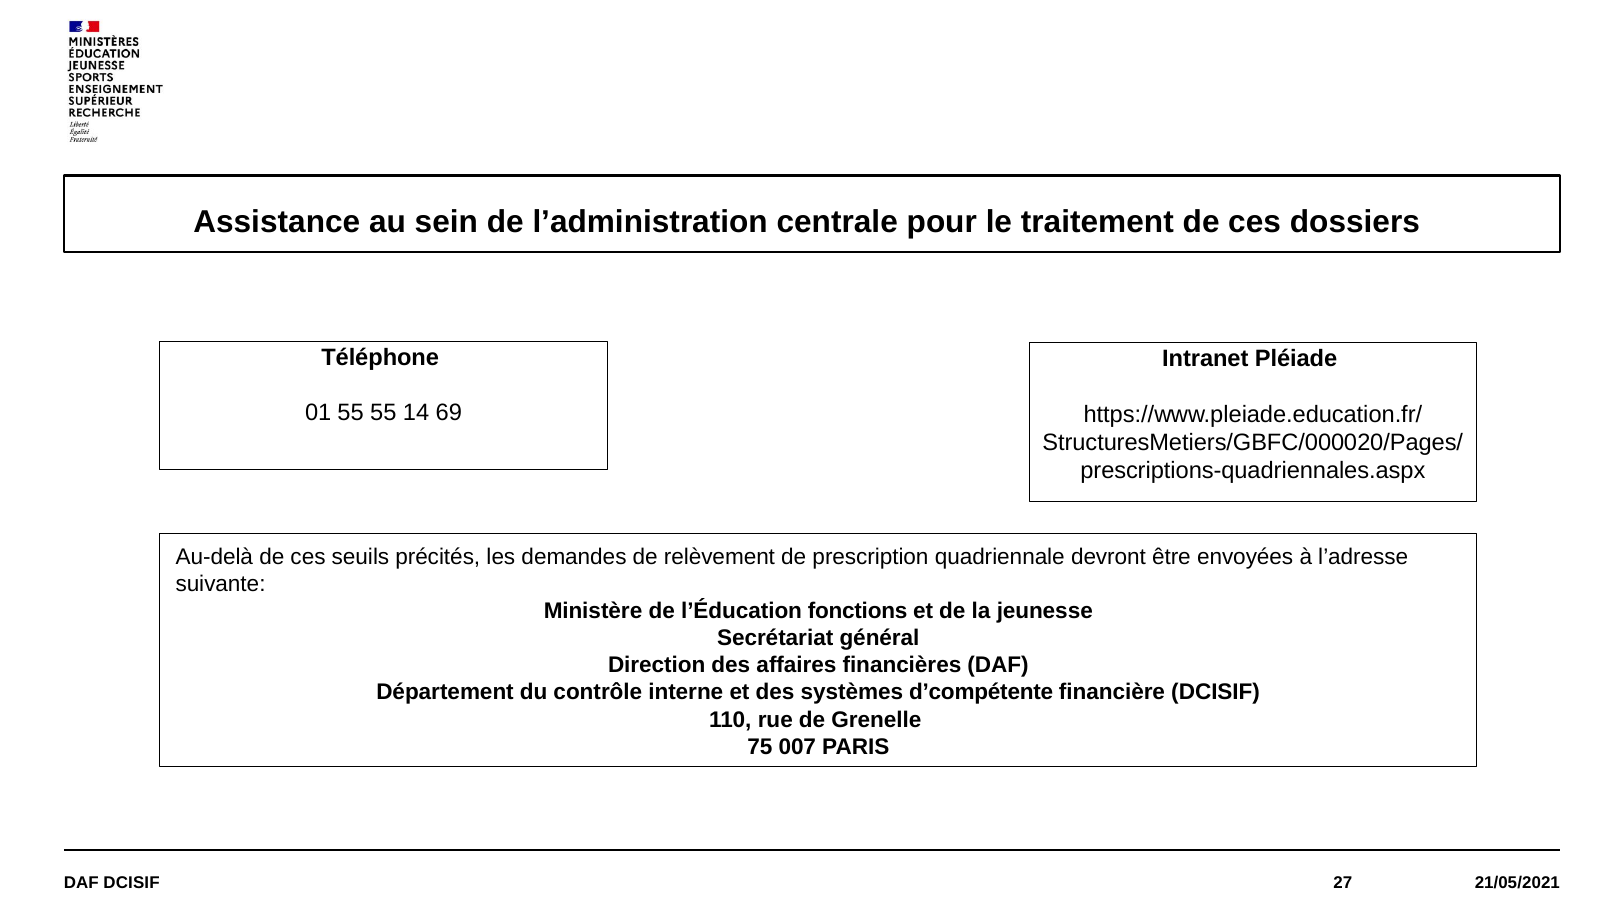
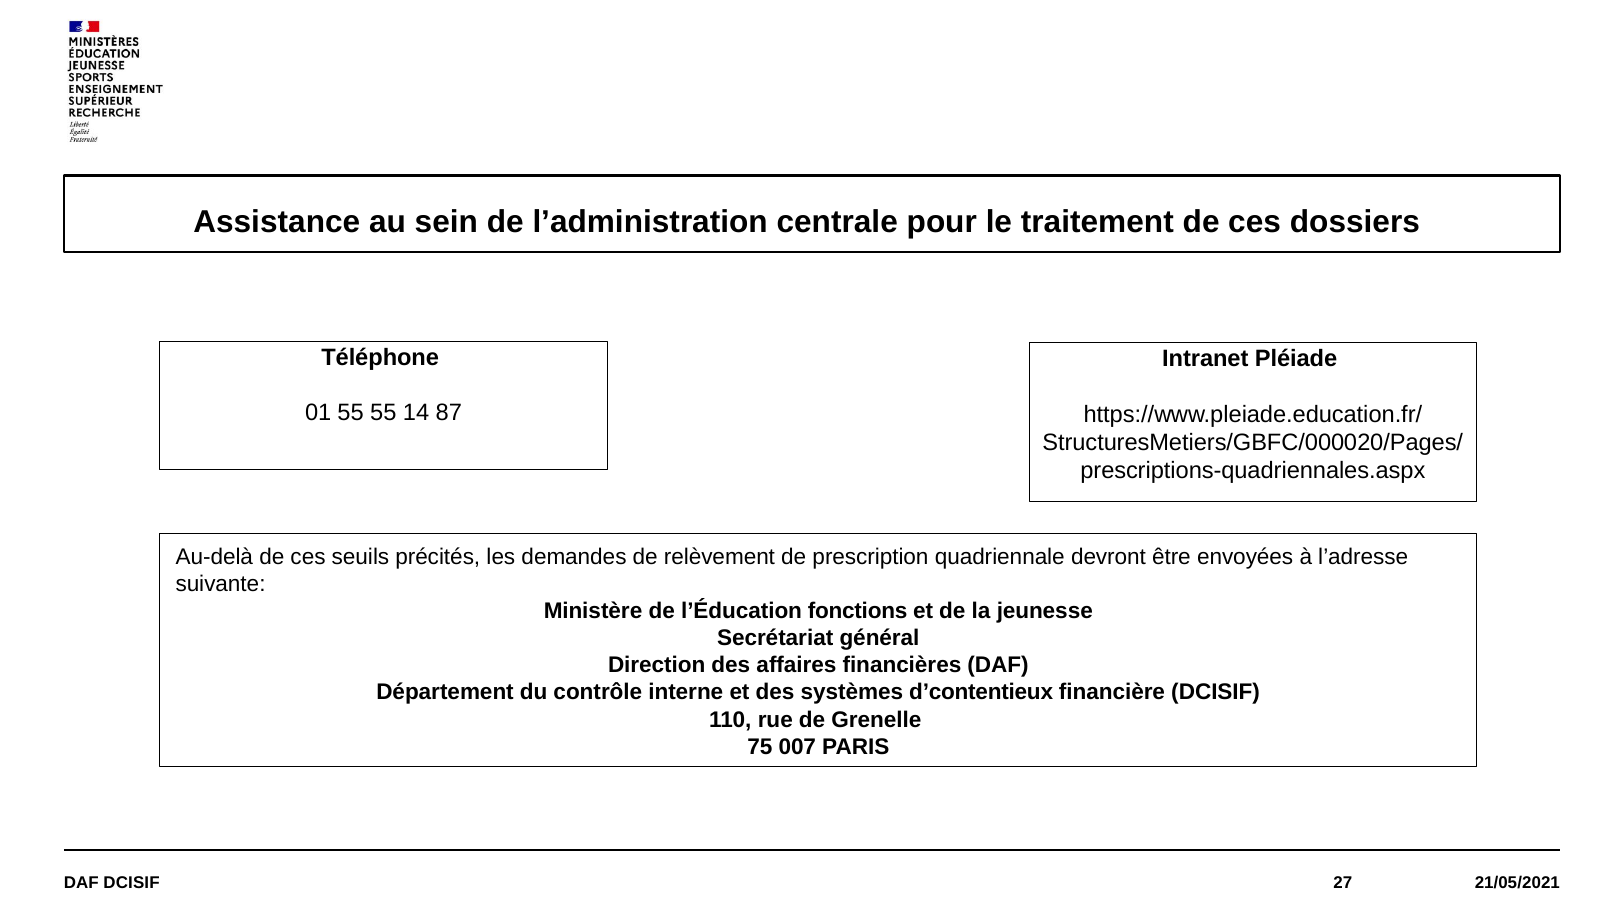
69: 69 -> 87
d’compétente: d’compétente -> d’contentieux
